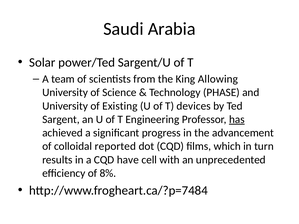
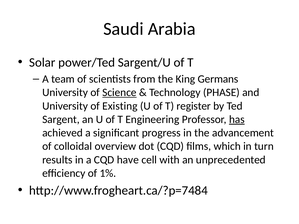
Allowing: Allowing -> Germans
Science underline: none -> present
devices: devices -> register
reported: reported -> overview
8%: 8% -> 1%
